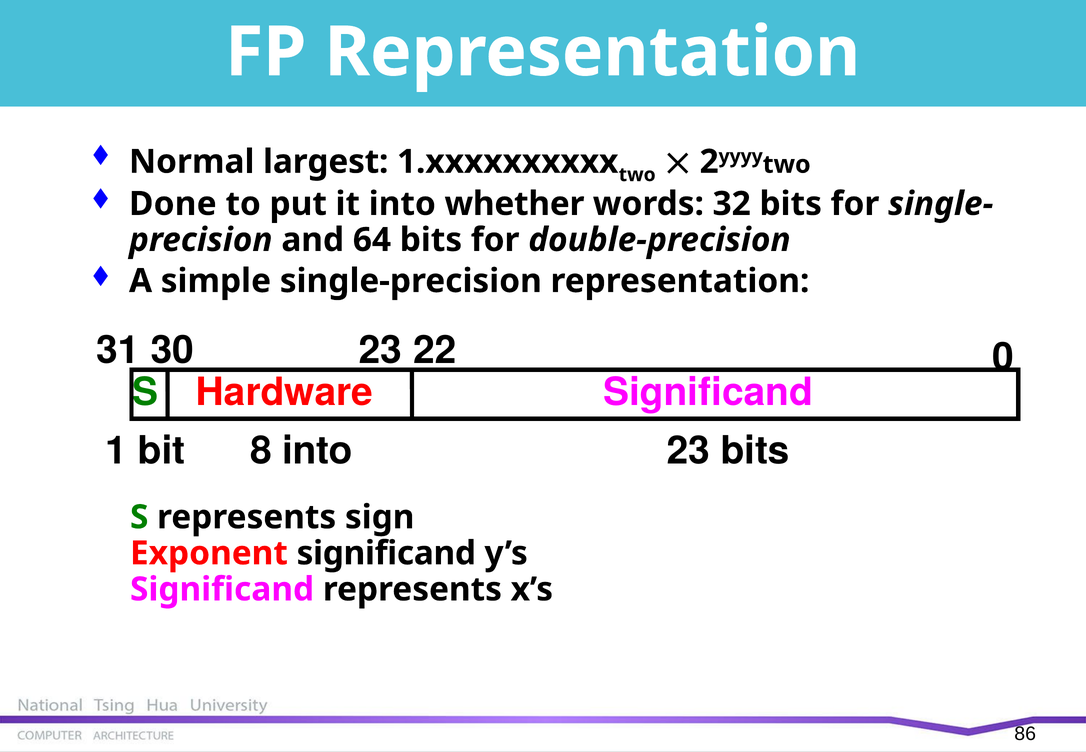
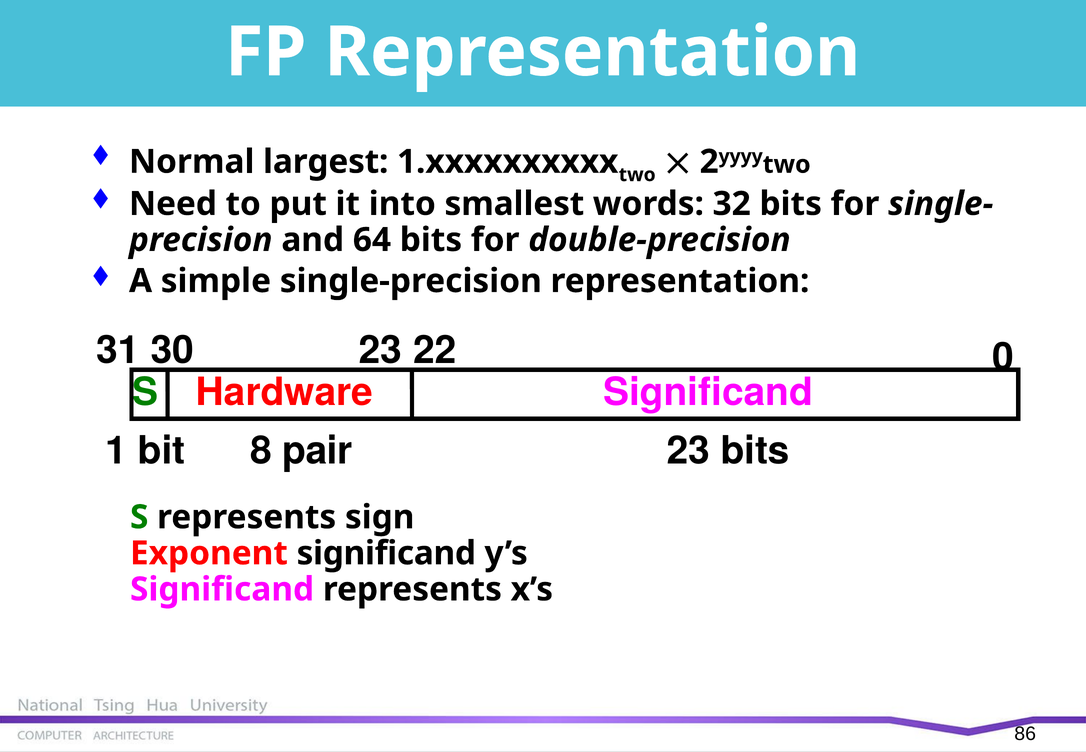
Done: Done -> Need
whether: whether -> smallest
8 into: into -> pair
